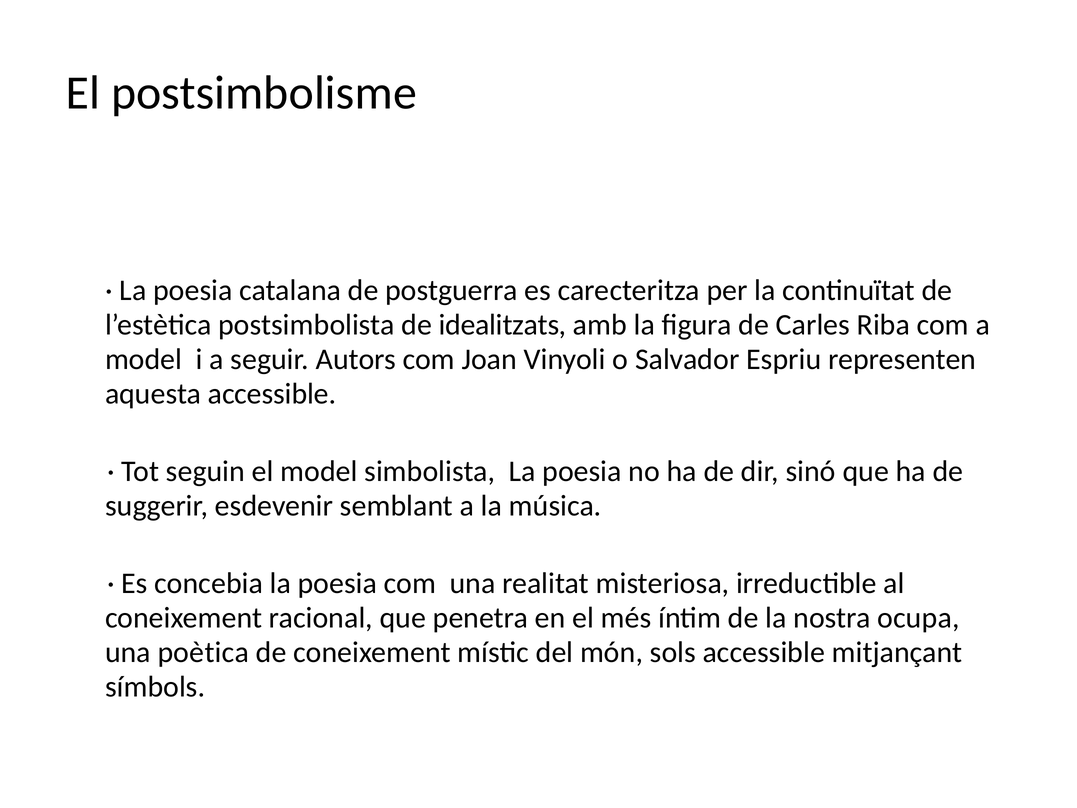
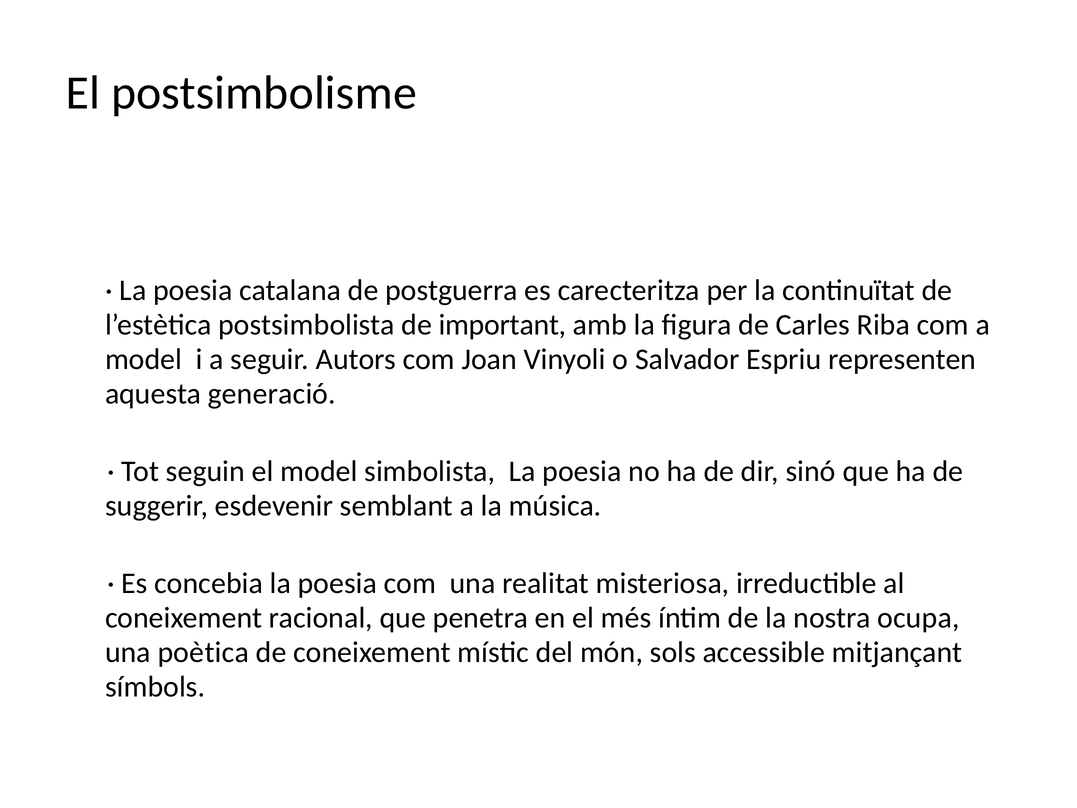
idealitzats: idealitzats -> important
aquesta accessible: accessible -> generació
